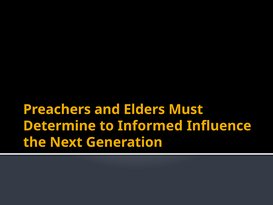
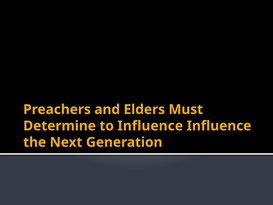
to Informed: Informed -> Influence
